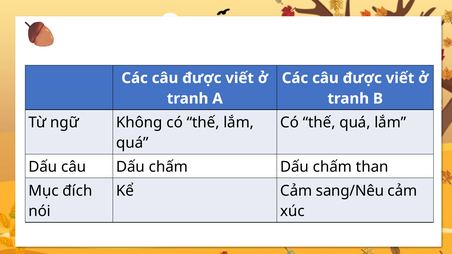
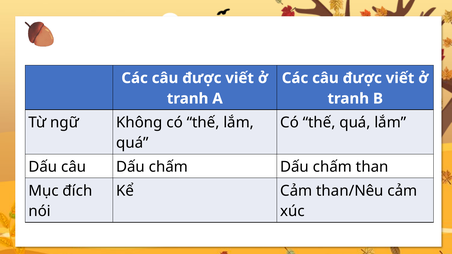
sang/Nêu: sang/Nêu -> than/Nêu
